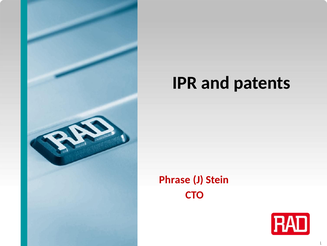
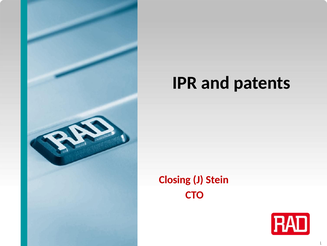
Phrase: Phrase -> Closing
